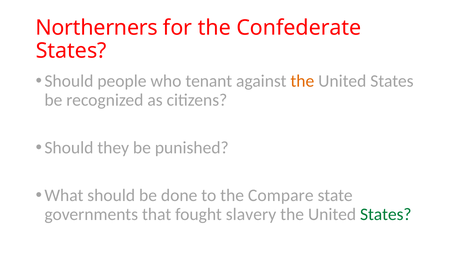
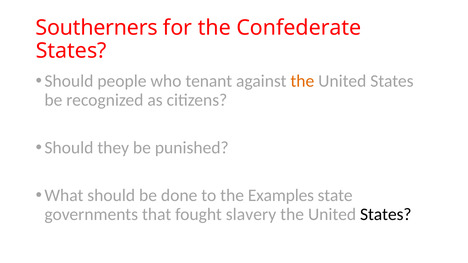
Northerners: Northerners -> Southerners
Compare: Compare -> Examples
States at (386, 214) colour: green -> black
